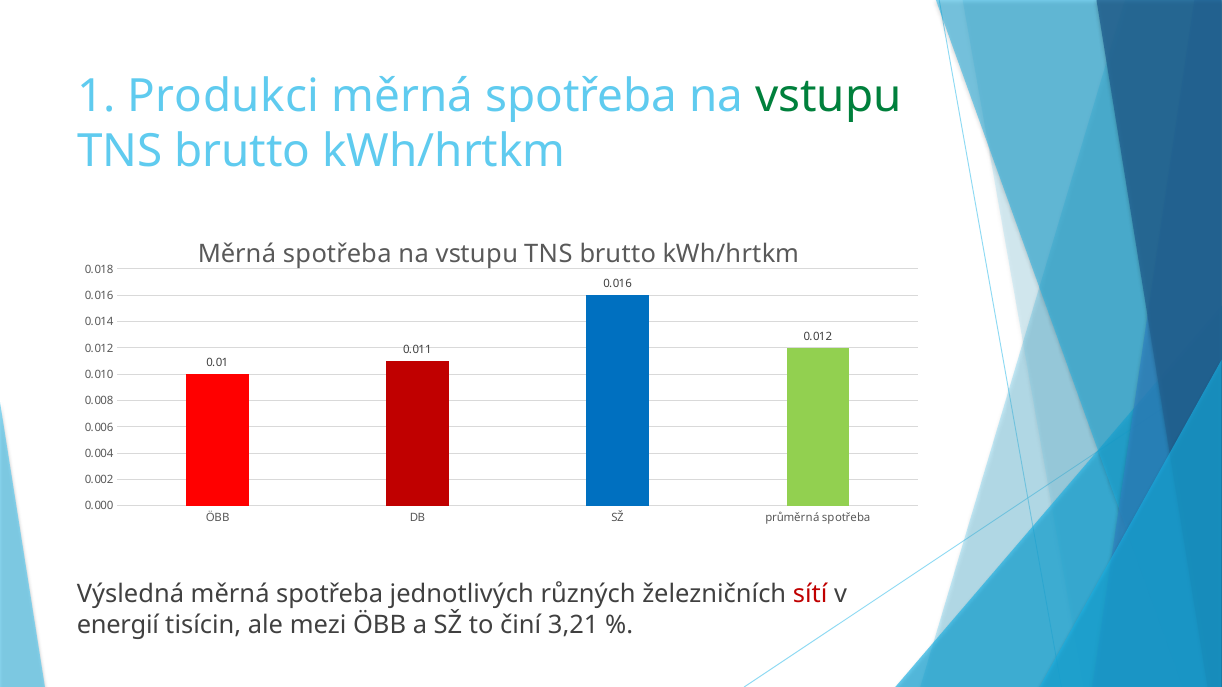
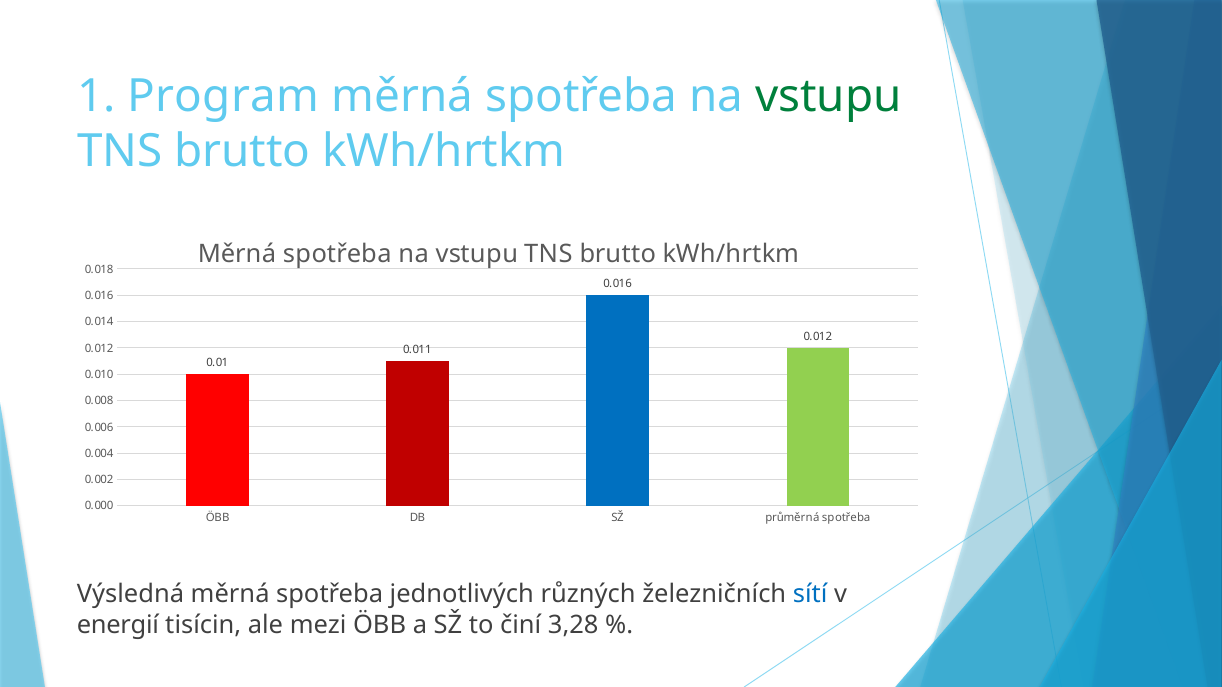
Produkci: Produkci -> Program
sítí colour: red -> blue
3,21: 3,21 -> 3,28
